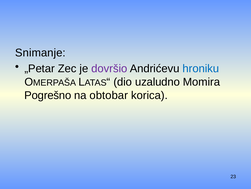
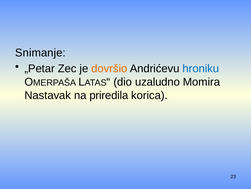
dovršio colour: purple -> orange
Pogrešno: Pogrešno -> Nastavak
obtobar: obtobar -> priredila
